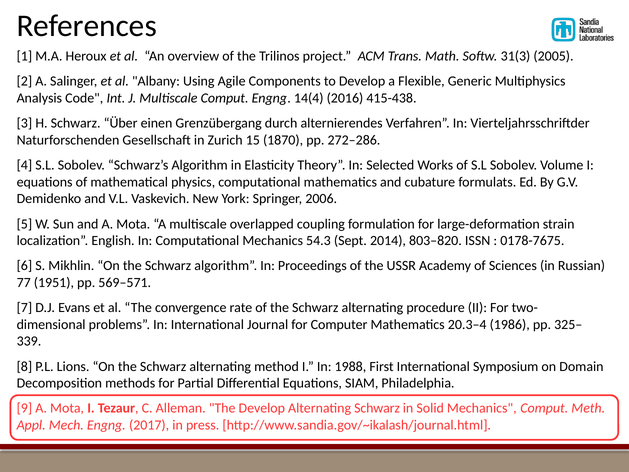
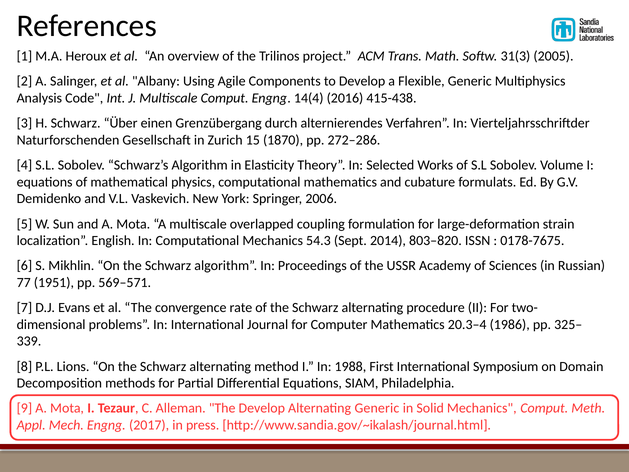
Alternating Schwarz: Schwarz -> Generic
